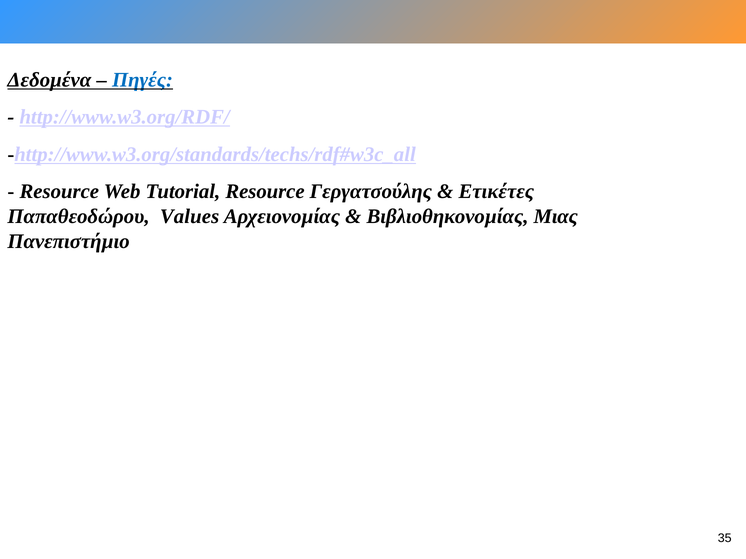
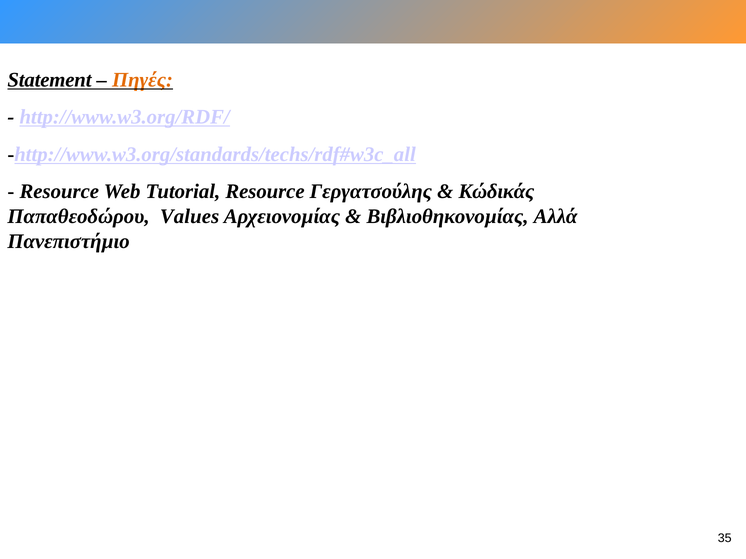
Δεδομένα: Δεδομένα -> Statement
Πηγές colour: blue -> orange
Ετικέτες: Ετικέτες -> Κώδικάς
Μιας: Μιας -> Αλλά
